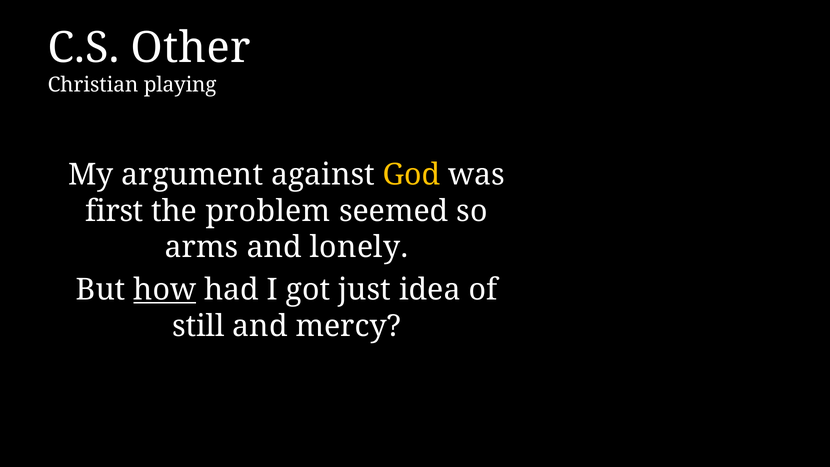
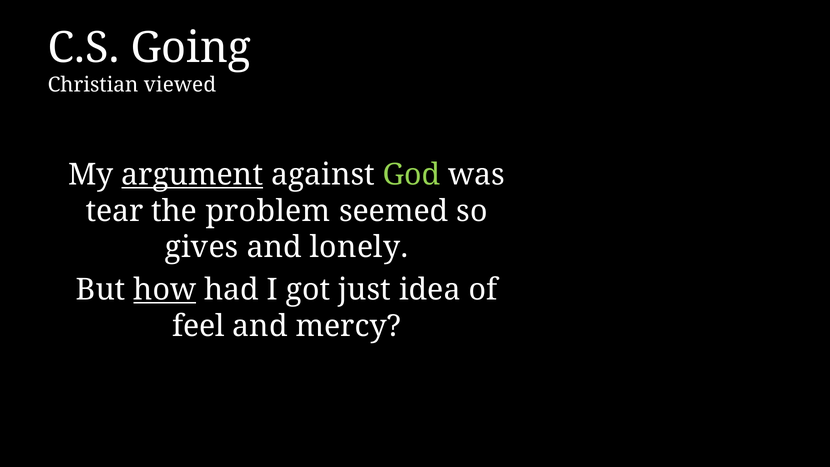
Other: Other -> Going
playing: playing -> viewed
argument underline: none -> present
God colour: yellow -> light green
first: first -> tear
arms: arms -> gives
still: still -> feel
